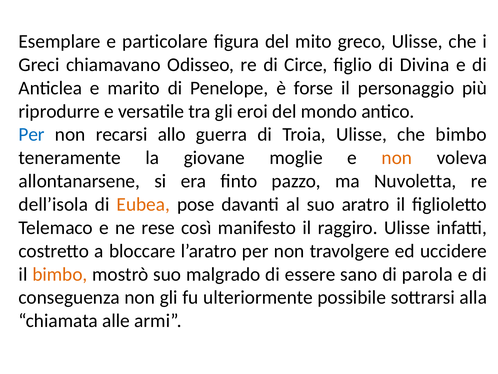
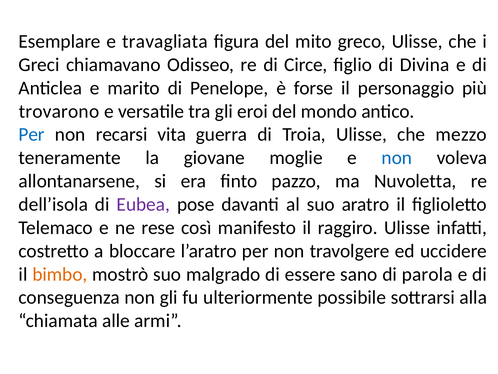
particolare: particolare -> travagliata
riprodurre: riprodurre -> trovarono
allo: allo -> vita
che bimbo: bimbo -> mezzo
non at (397, 158) colour: orange -> blue
Eubea colour: orange -> purple
